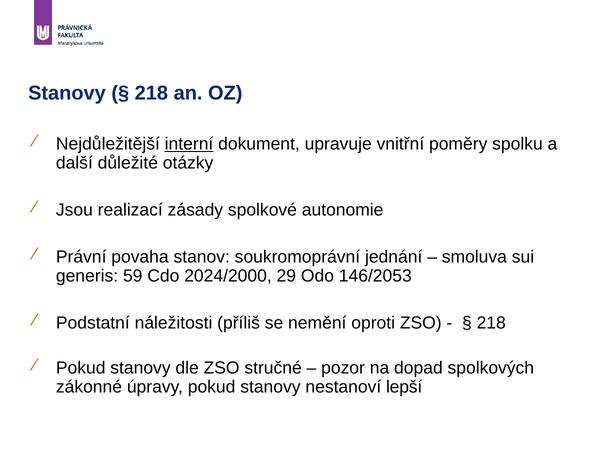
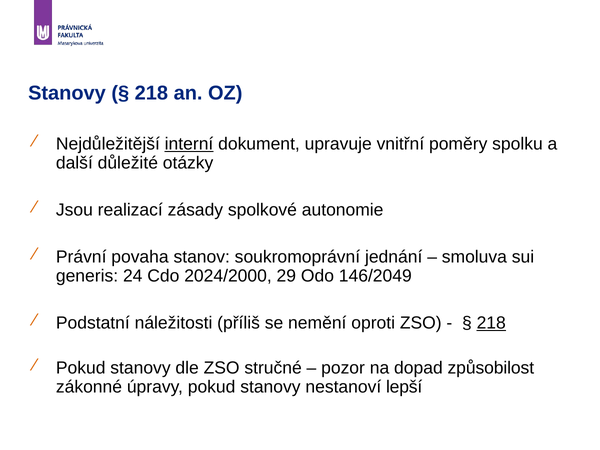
59: 59 -> 24
146/2053: 146/2053 -> 146/2049
218 at (491, 323) underline: none -> present
spolkových: spolkových -> způsobilost
